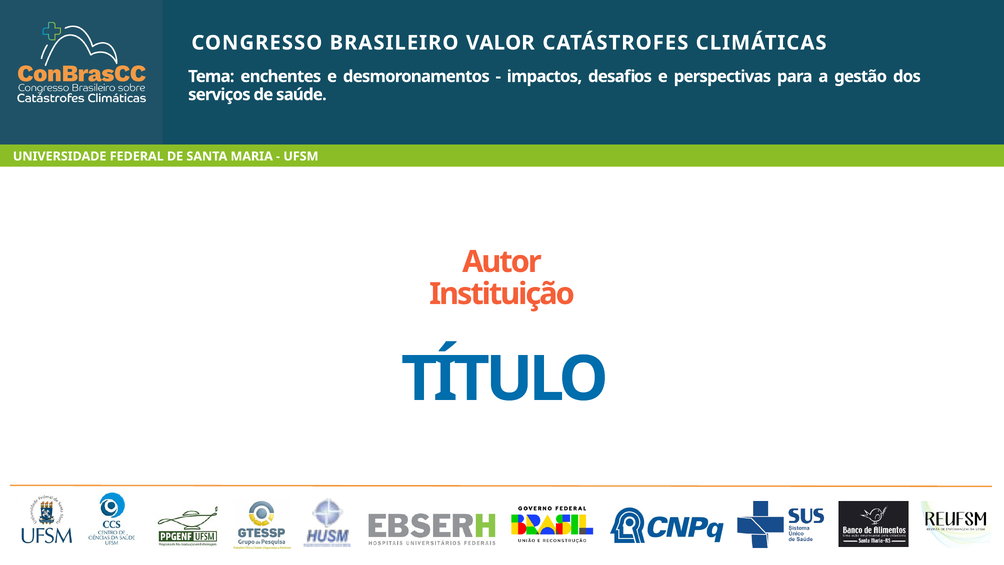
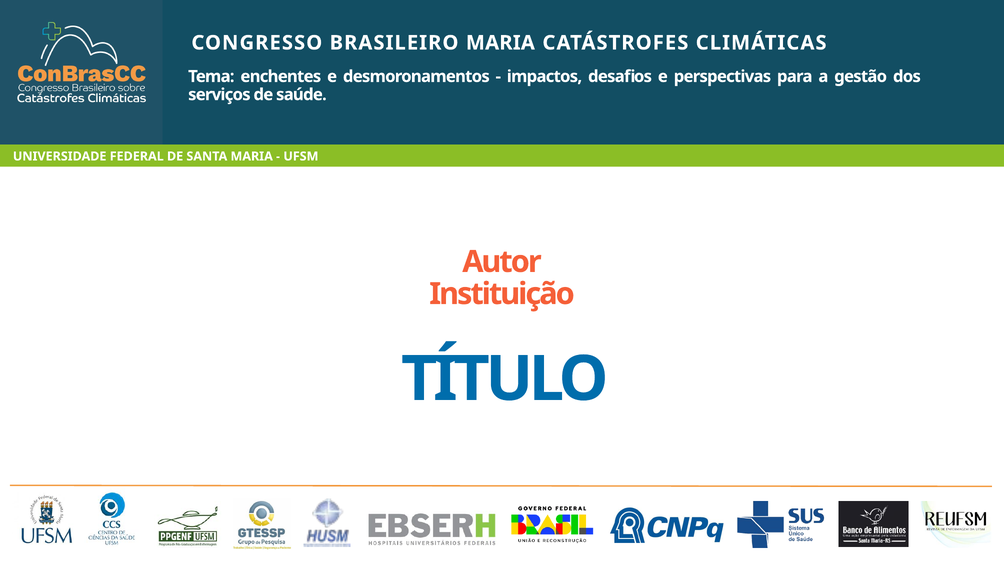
BRASILEIRO VALOR: VALOR -> MARIA
